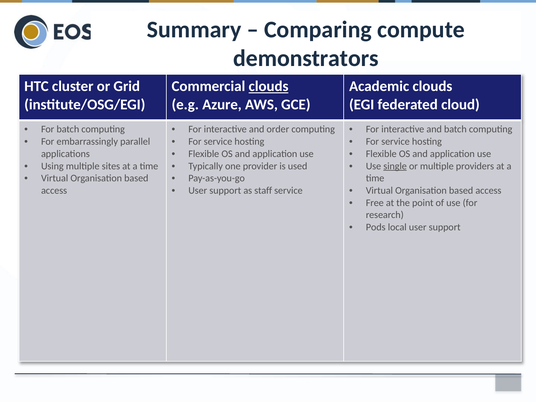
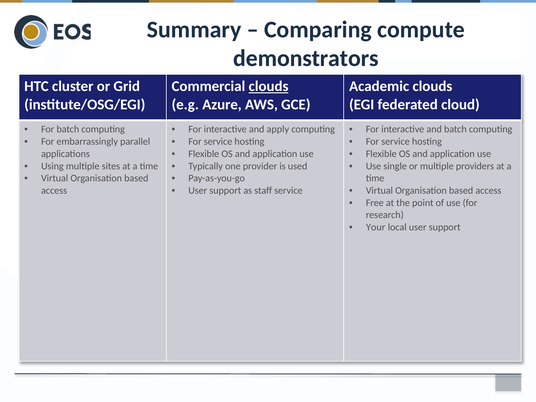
order: order -> apply
single underline: present -> none
Pods: Pods -> Your
